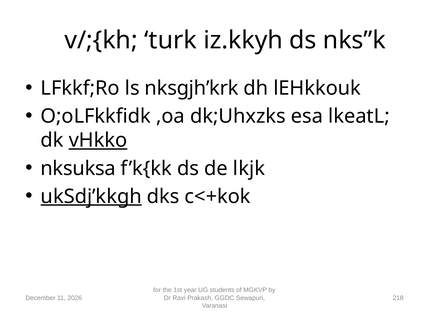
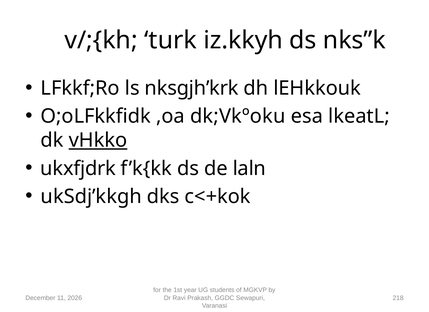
dk;Uhxzks: dk;Uhxzks -> dk;Vkºoku
nksuksa: nksuksa -> ukxfjdrk
lkjk: lkjk -> laln
ukSdj’kkgh underline: present -> none
